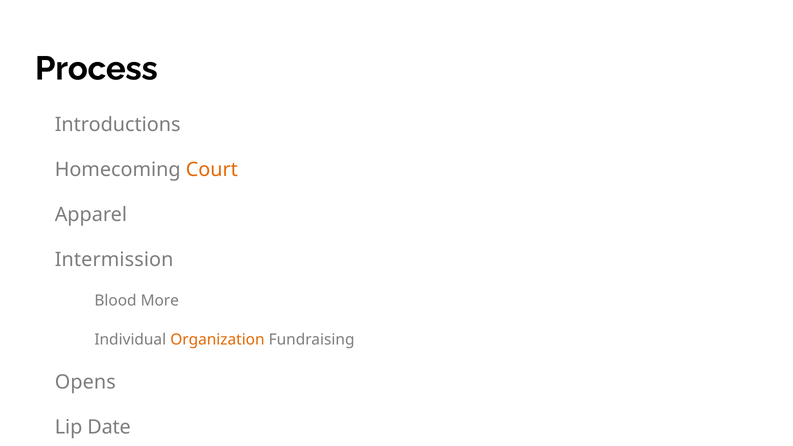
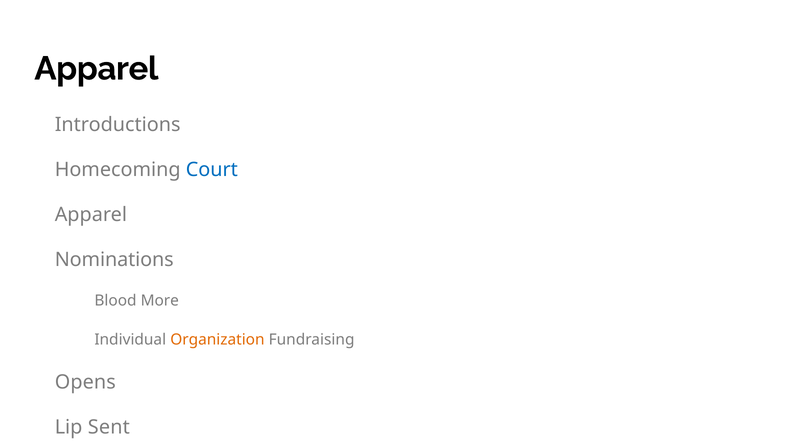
Process at (96, 69): Process -> Apparel
Court colour: orange -> blue
Intermission: Intermission -> Nominations
Date: Date -> Sent
